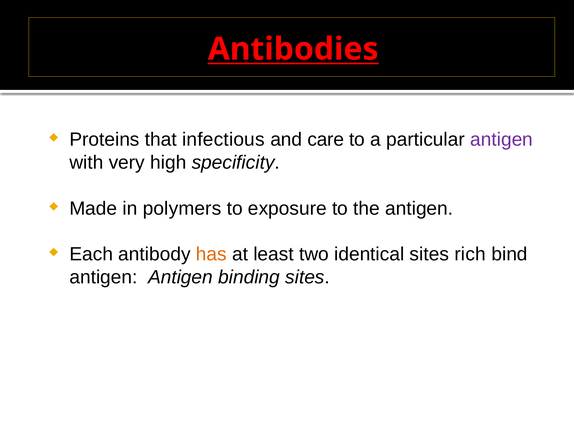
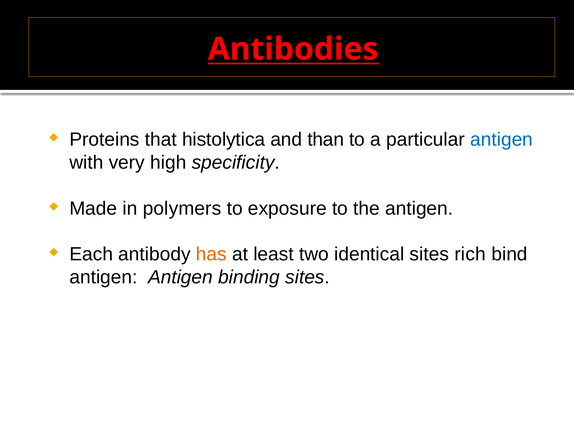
infectious: infectious -> histolytica
care: care -> than
antigen at (502, 140) colour: purple -> blue
